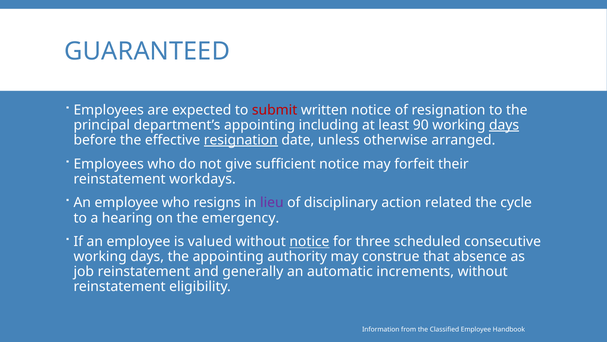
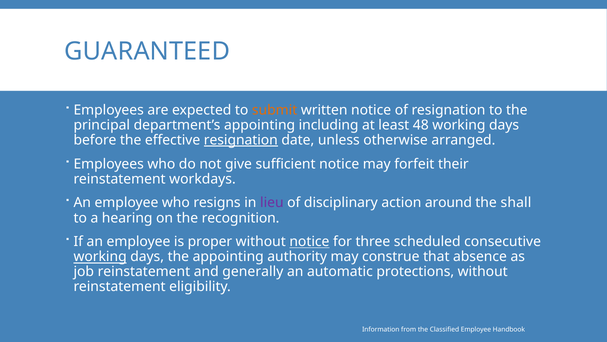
submit colour: red -> orange
90: 90 -> 48
days at (504, 125) underline: present -> none
related: related -> around
cycle: cycle -> shall
emergency: emergency -> recognition
valued: valued -> proper
working at (100, 256) underline: none -> present
increments: increments -> protections
